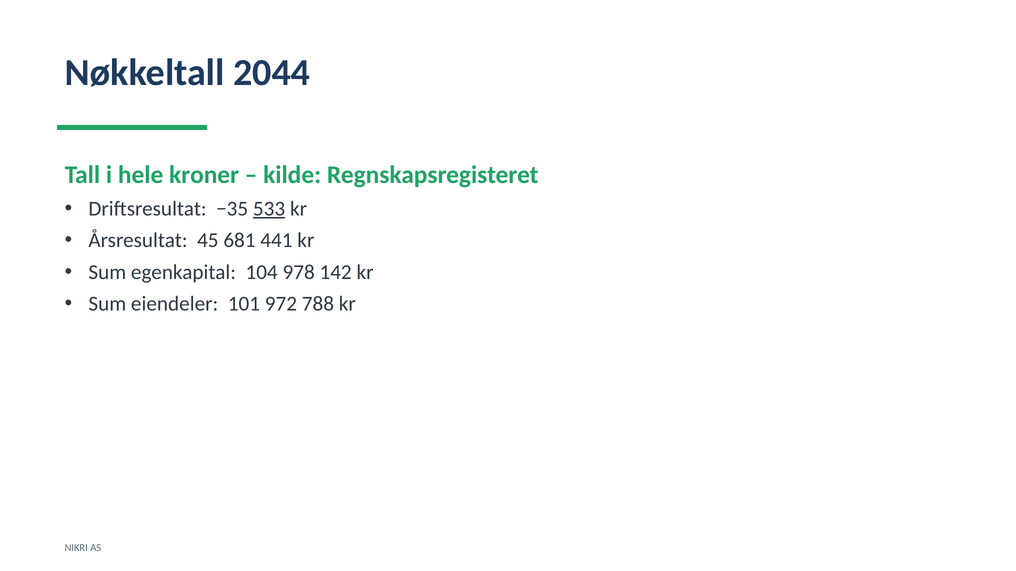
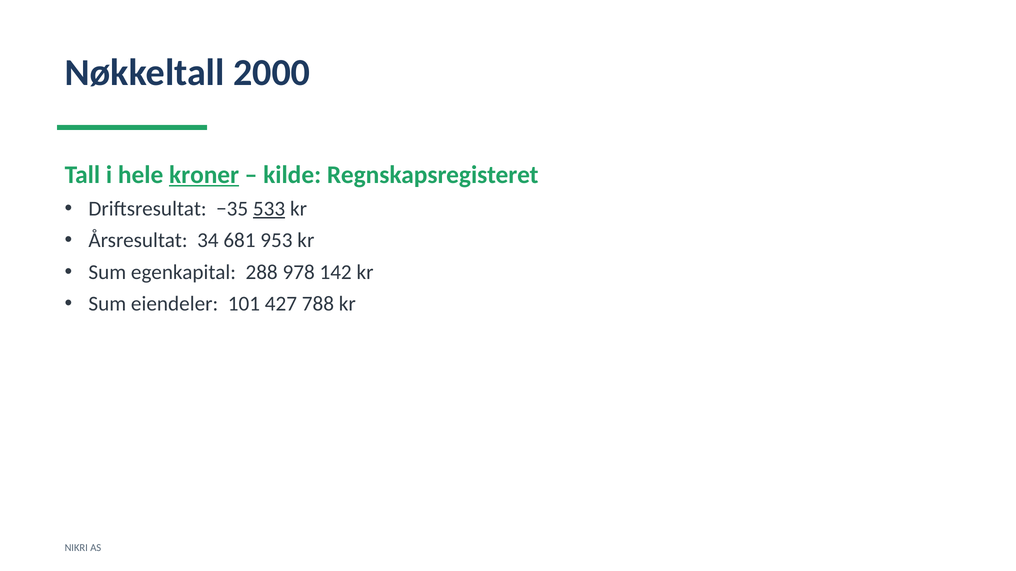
2044: 2044 -> 2000
kroner underline: none -> present
45: 45 -> 34
441: 441 -> 953
104: 104 -> 288
972: 972 -> 427
